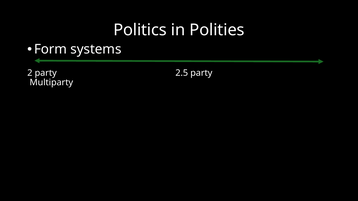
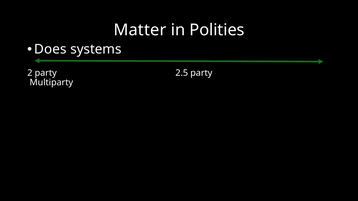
Politics: Politics -> Matter
Form: Form -> Does
